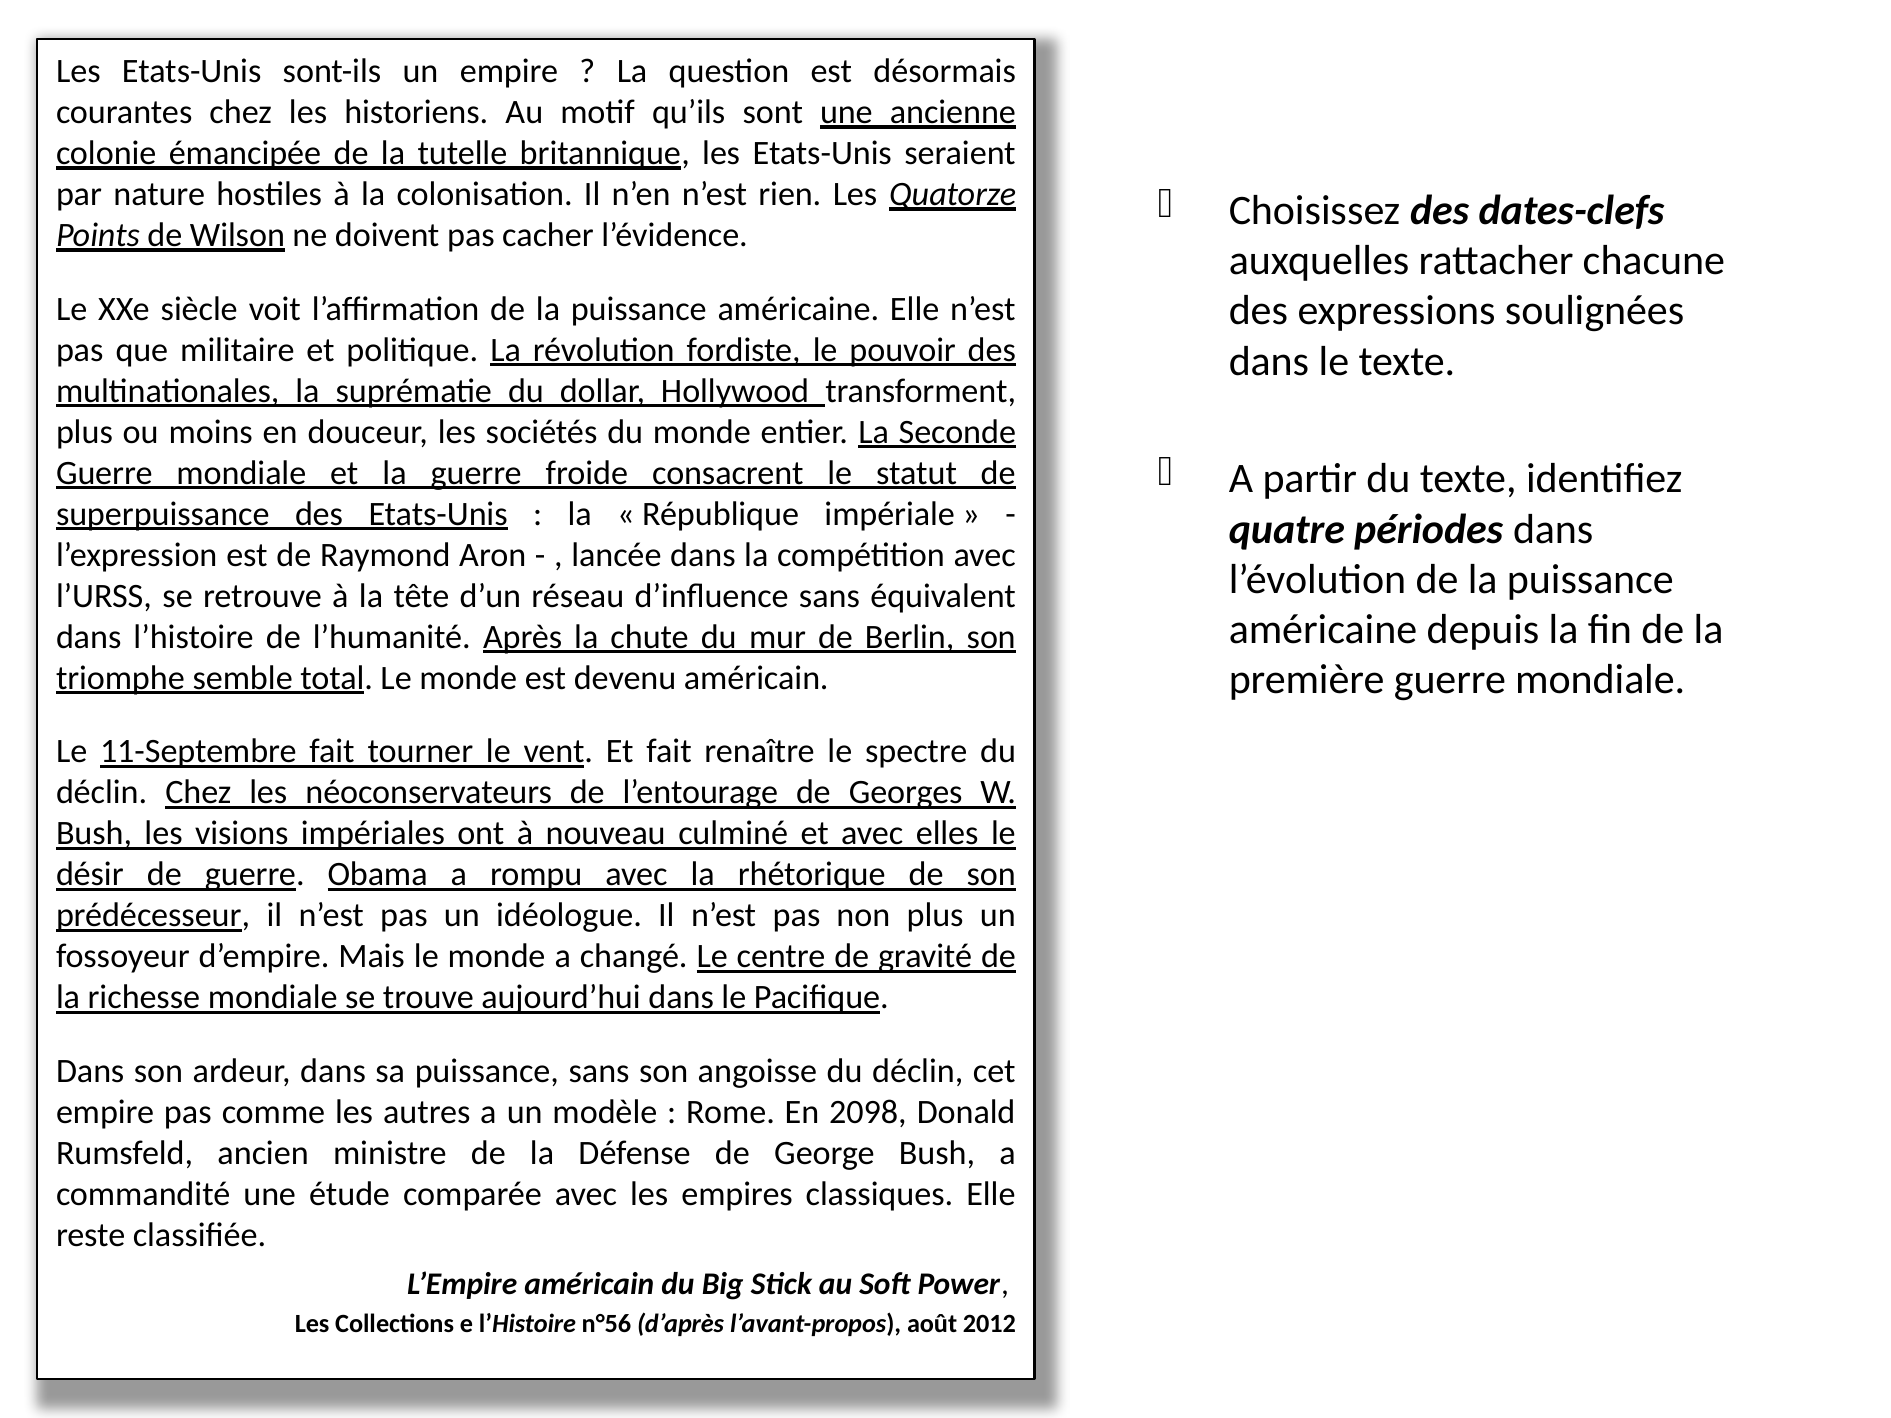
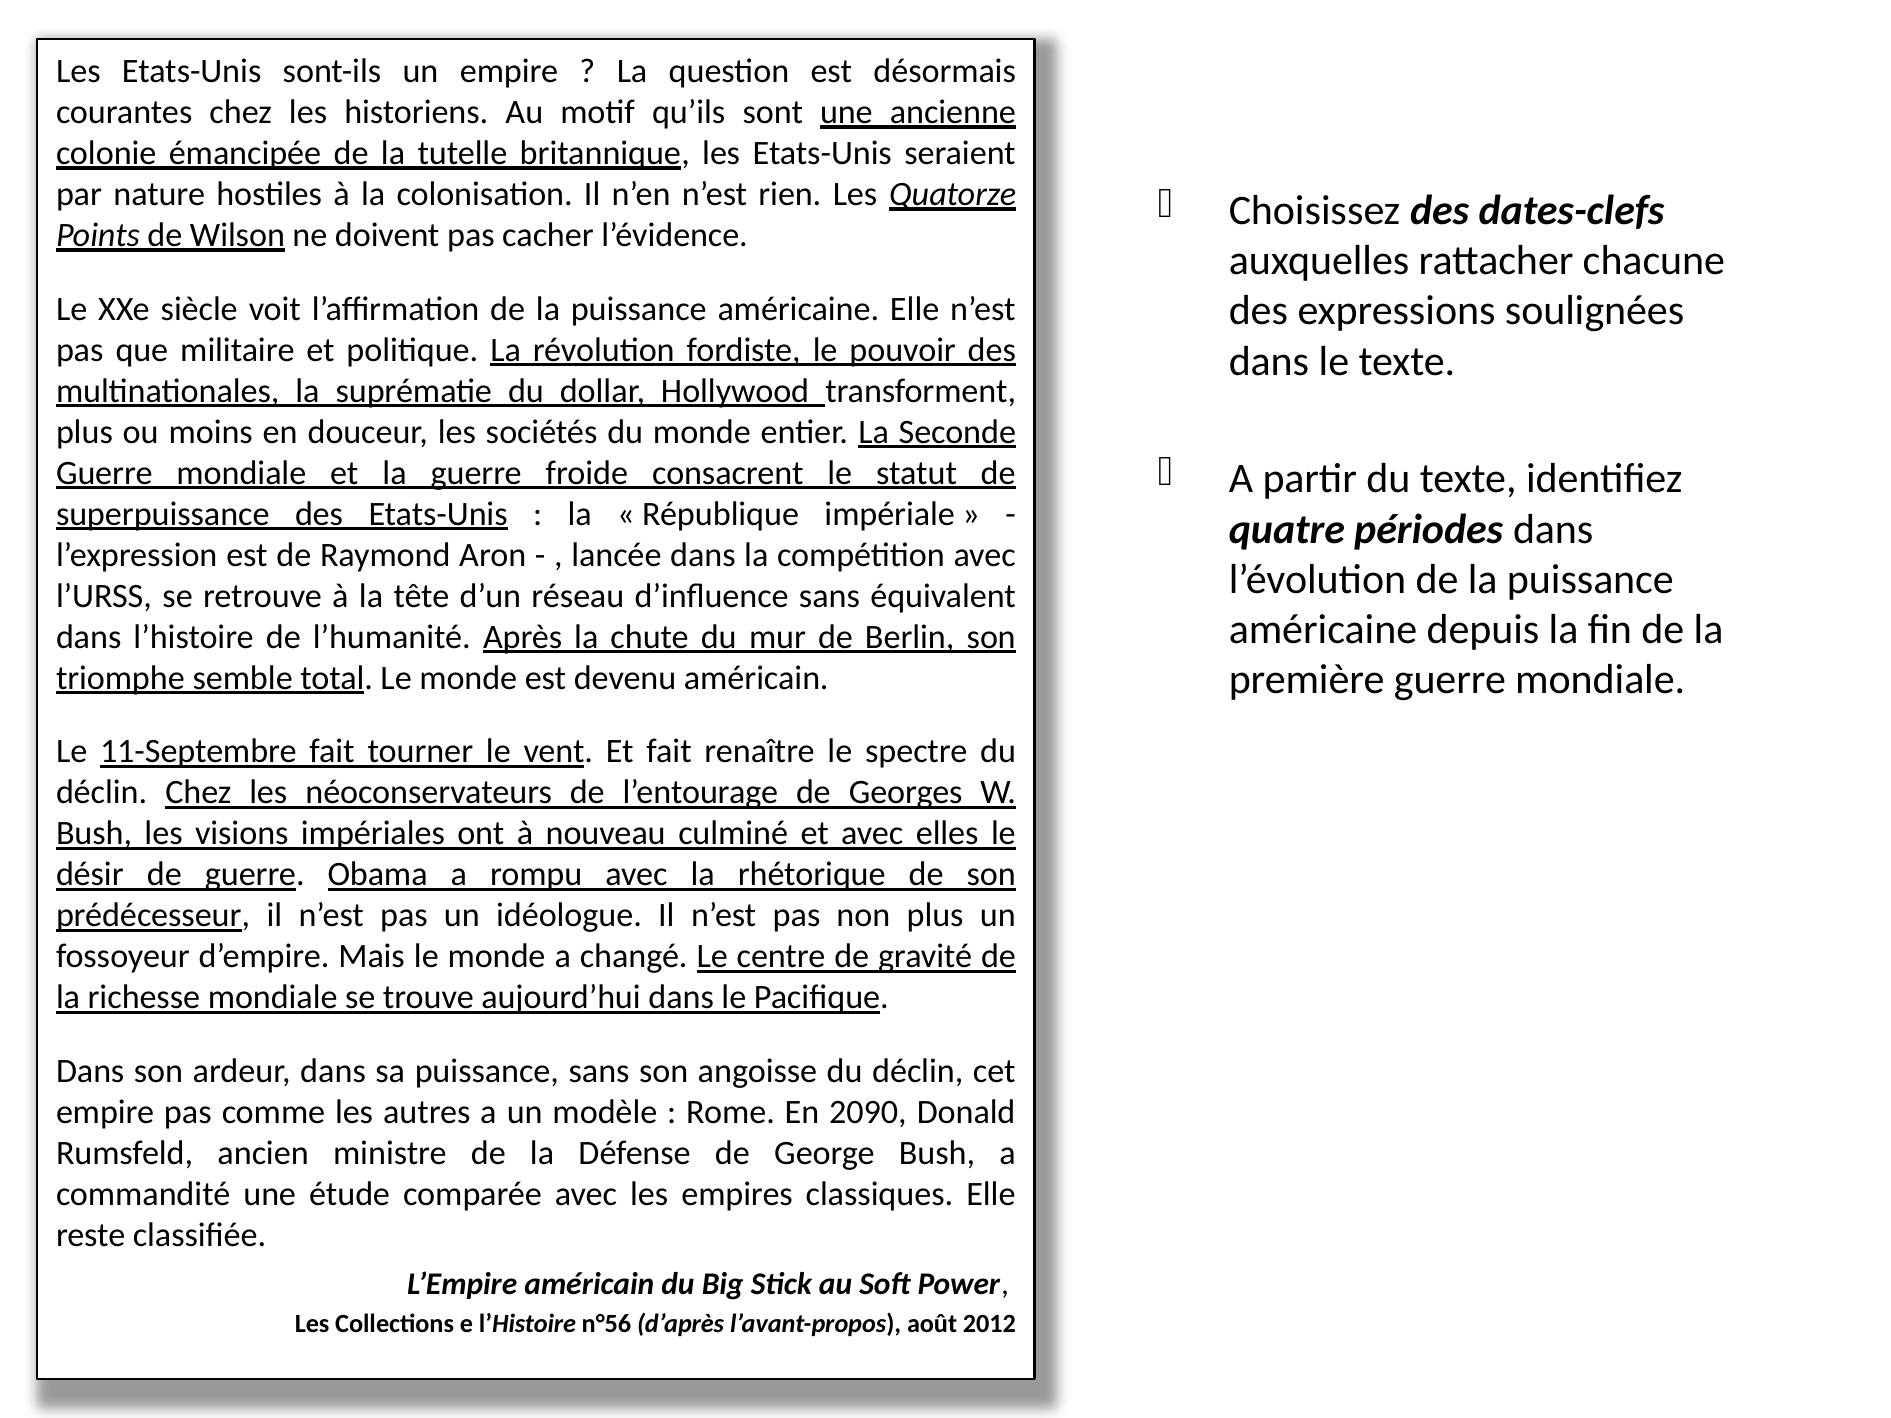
2098: 2098 -> 2090
